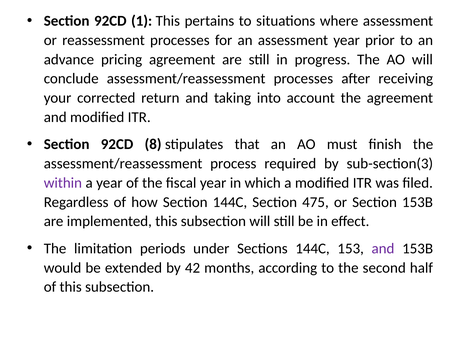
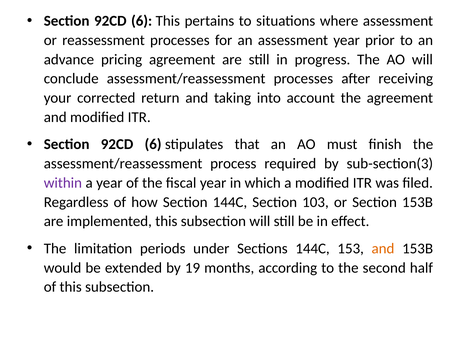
1 at (142, 21): 1 -> 6
8 at (153, 144): 8 -> 6
475: 475 -> 103
and at (383, 248) colour: purple -> orange
42: 42 -> 19
